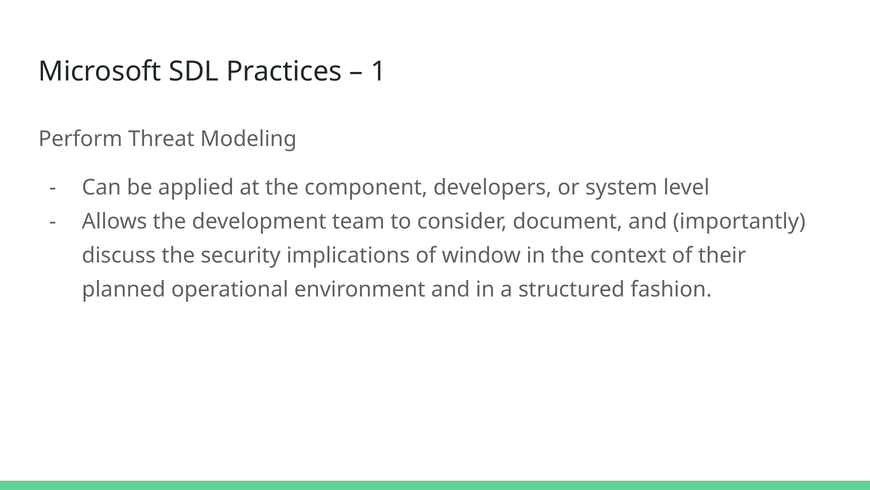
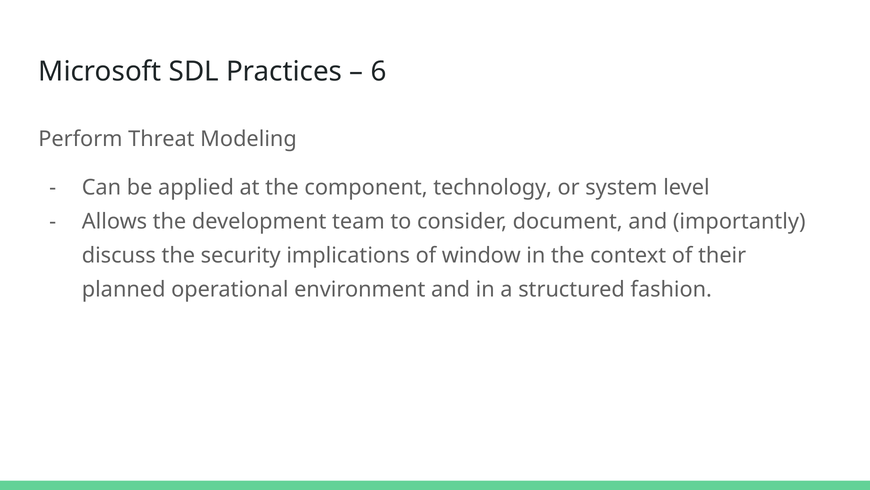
1: 1 -> 6
developers: developers -> technology
